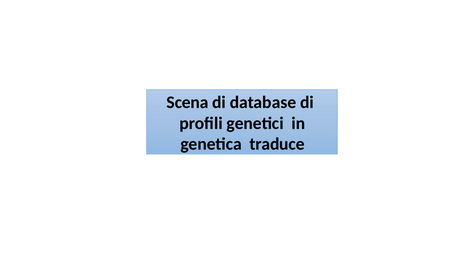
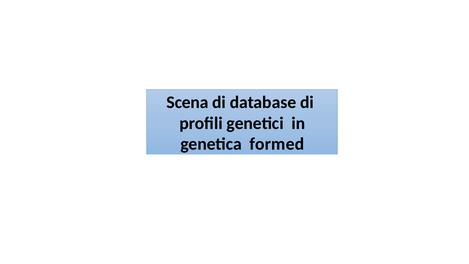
traduce: traduce -> formed
